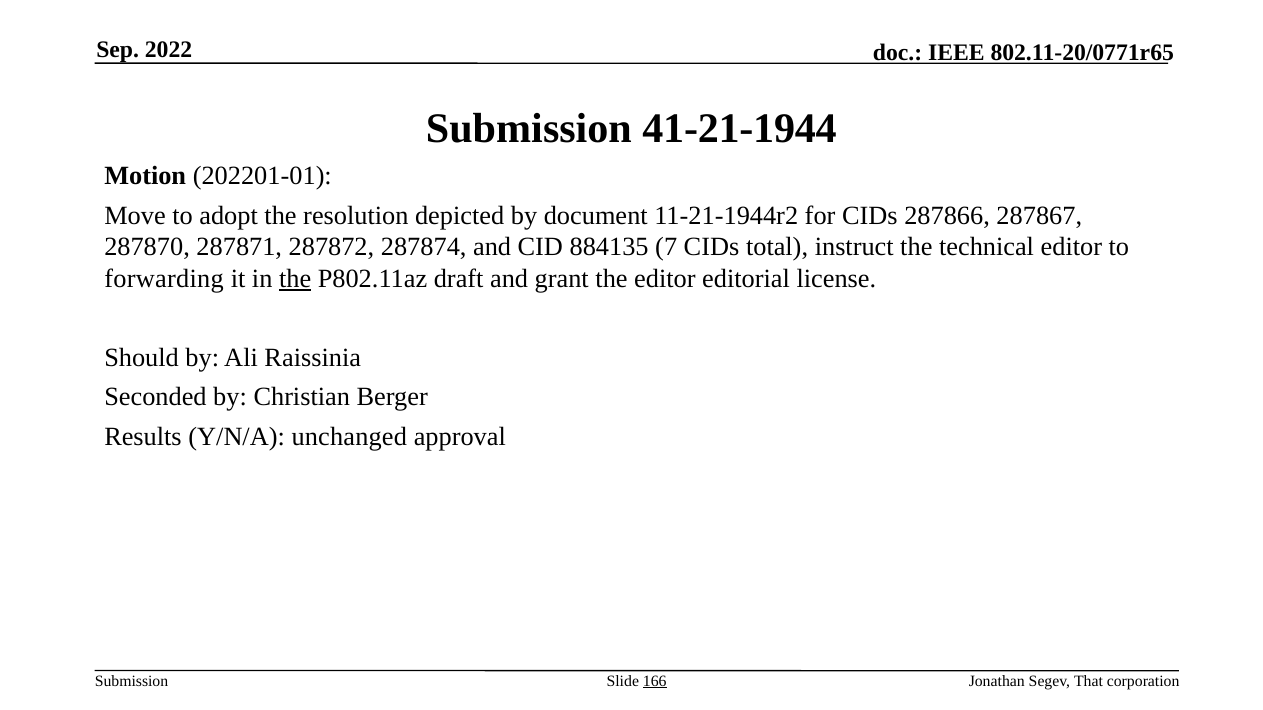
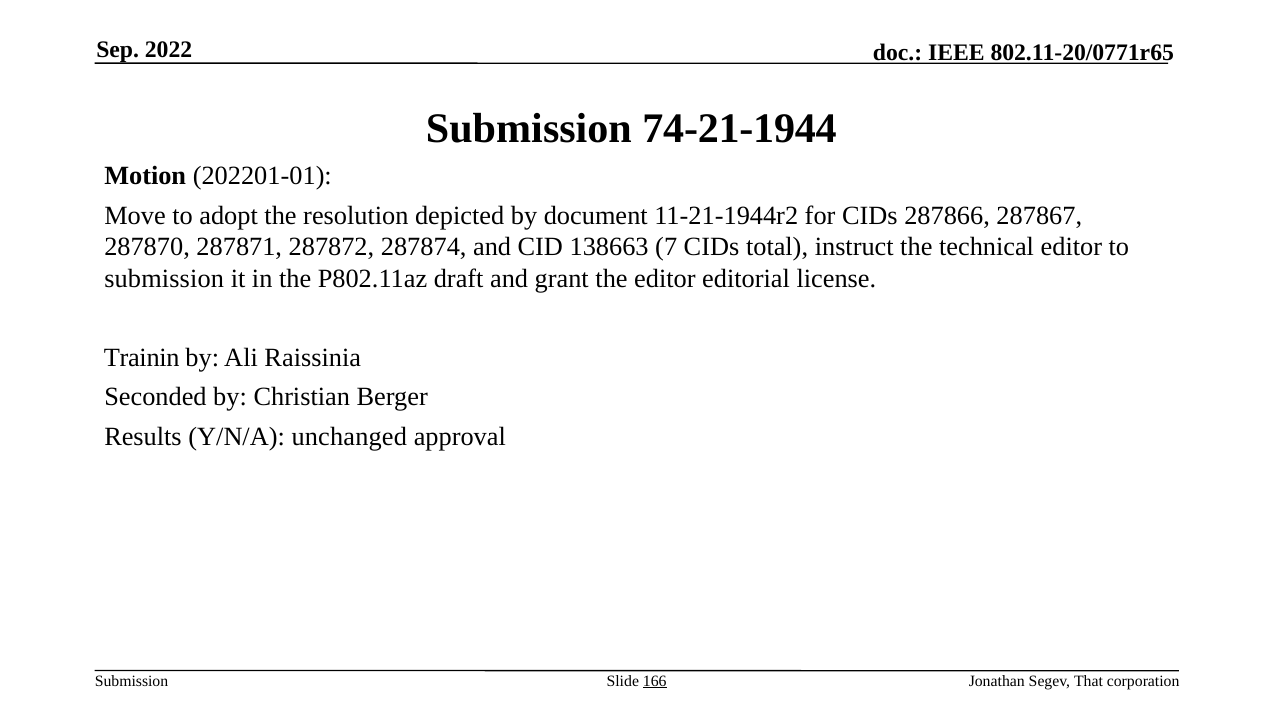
41-21-1944: 41-21-1944 -> 74-21-1944
884135: 884135 -> 138663
forwarding at (164, 279): forwarding -> submission
the at (295, 279) underline: present -> none
Should: Should -> Trainin
